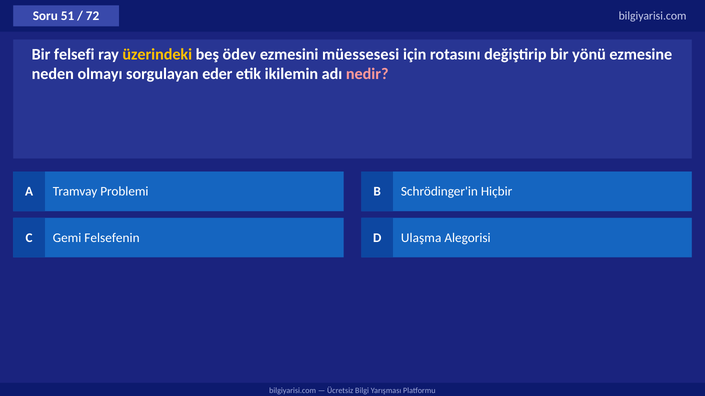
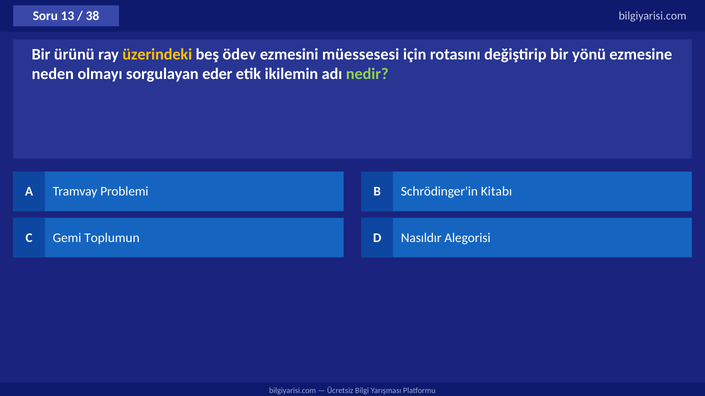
51: 51 -> 13
72: 72 -> 38
felsefi: felsefi -> ürünü
nedir colour: pink -> light green
Hiçbir: Hiçbir -> Kitabı
Felsefenin: Felsefenin -> Toplumun
Ulaşma: Ulaşma -> Nasıldır
